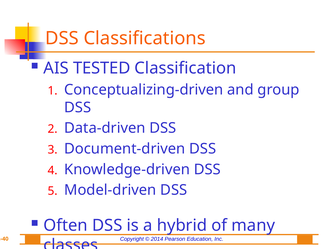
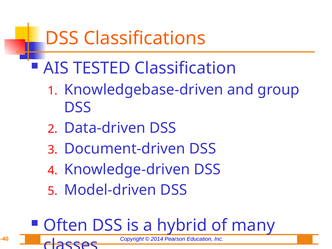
Conceptualizing-driven: Conceptualizing-driven -> Knowledgebase-driven
